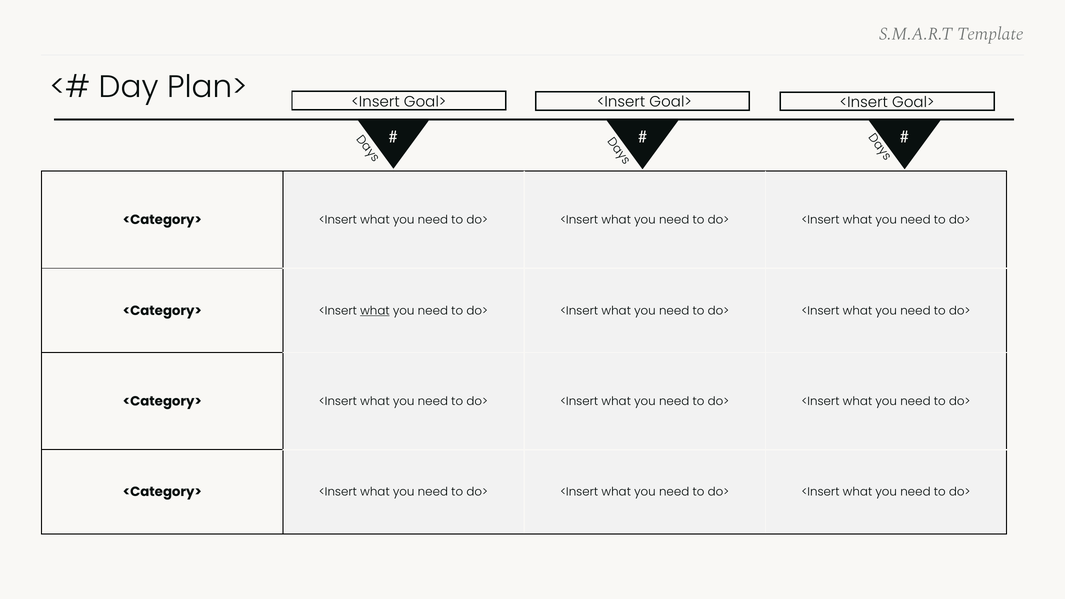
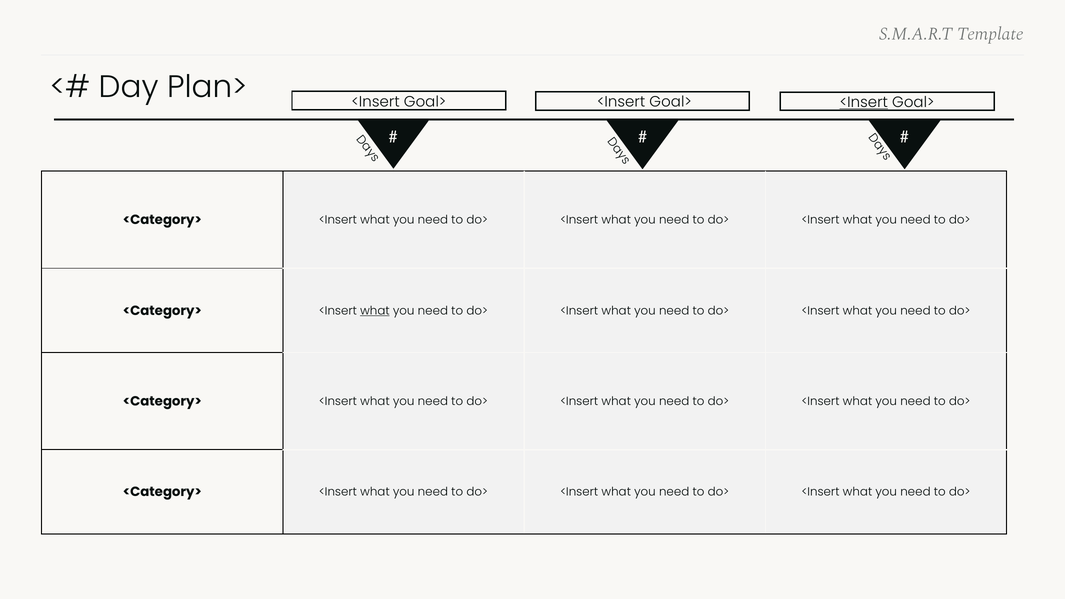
<Insert at (864, 102) underline: none -> present
